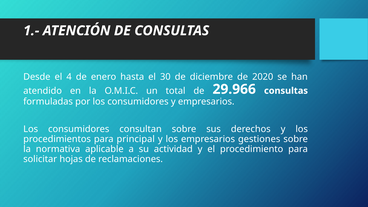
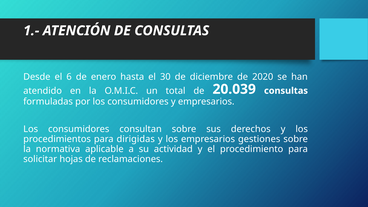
4: 4 -> 6
29.966: 29.966 -> 20.039
principal: principal -> dirigidas
